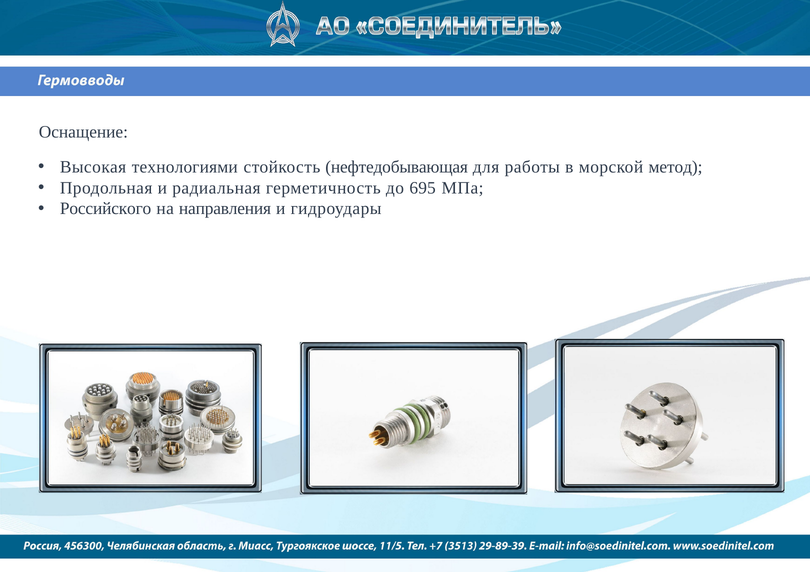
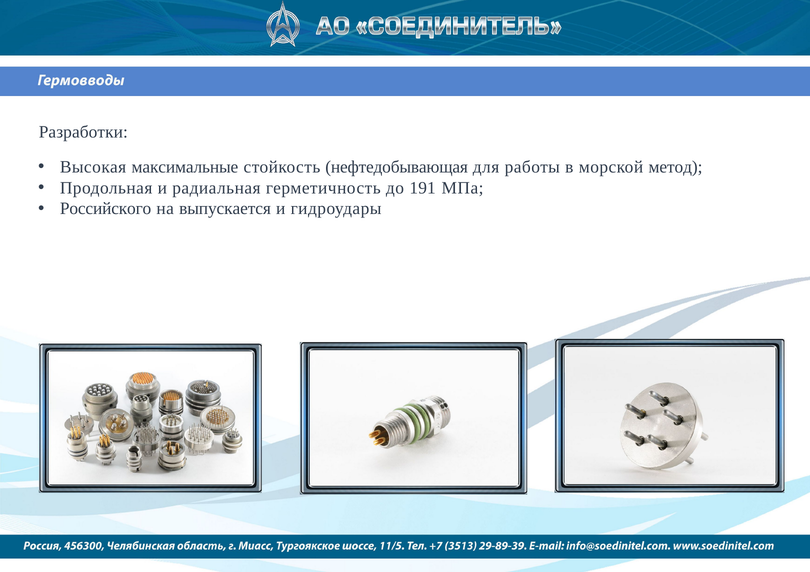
Оснащение: Оснащение -> Разработки
технологиями: технологиями -> максимальные
695: 695 -> 191
направления: направления -> выпускается
